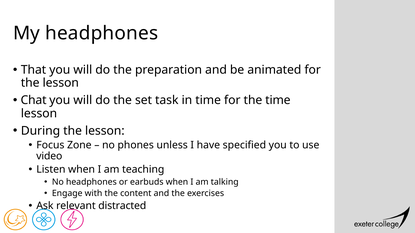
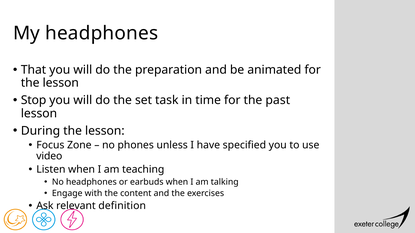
Chat: Chat -> Stop
the time: time -> past
distracted: distracted -> definition
